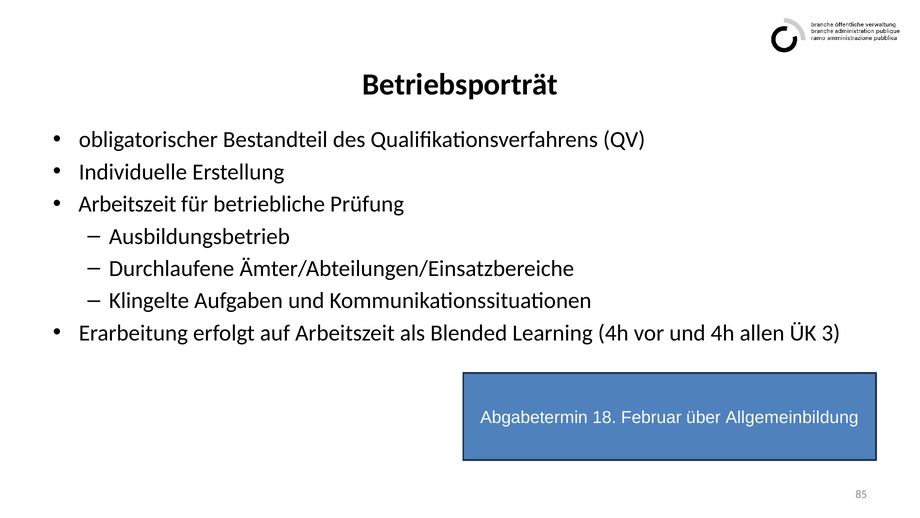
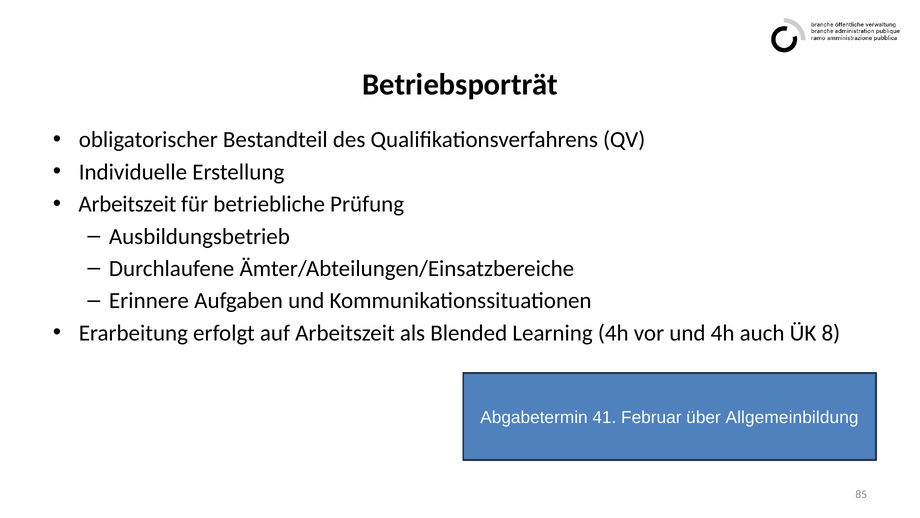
Klingelte: Klingelte -> Erinnere
allen: allen -> auch
3: 3 -> 8
18: 18 -> 41
